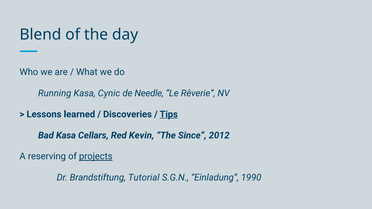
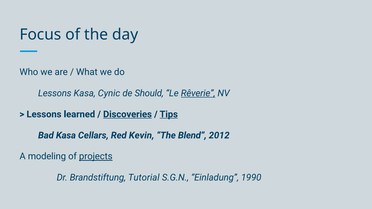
Blend: Blend -> Focus
Running at (55, 93): Running -> Lessons
Needle: Needle -> Should
Rêverie underline: none -> present
Discoveries underline: none -> present
Since: Since -> Blend
reserving: reserving -> modeling
